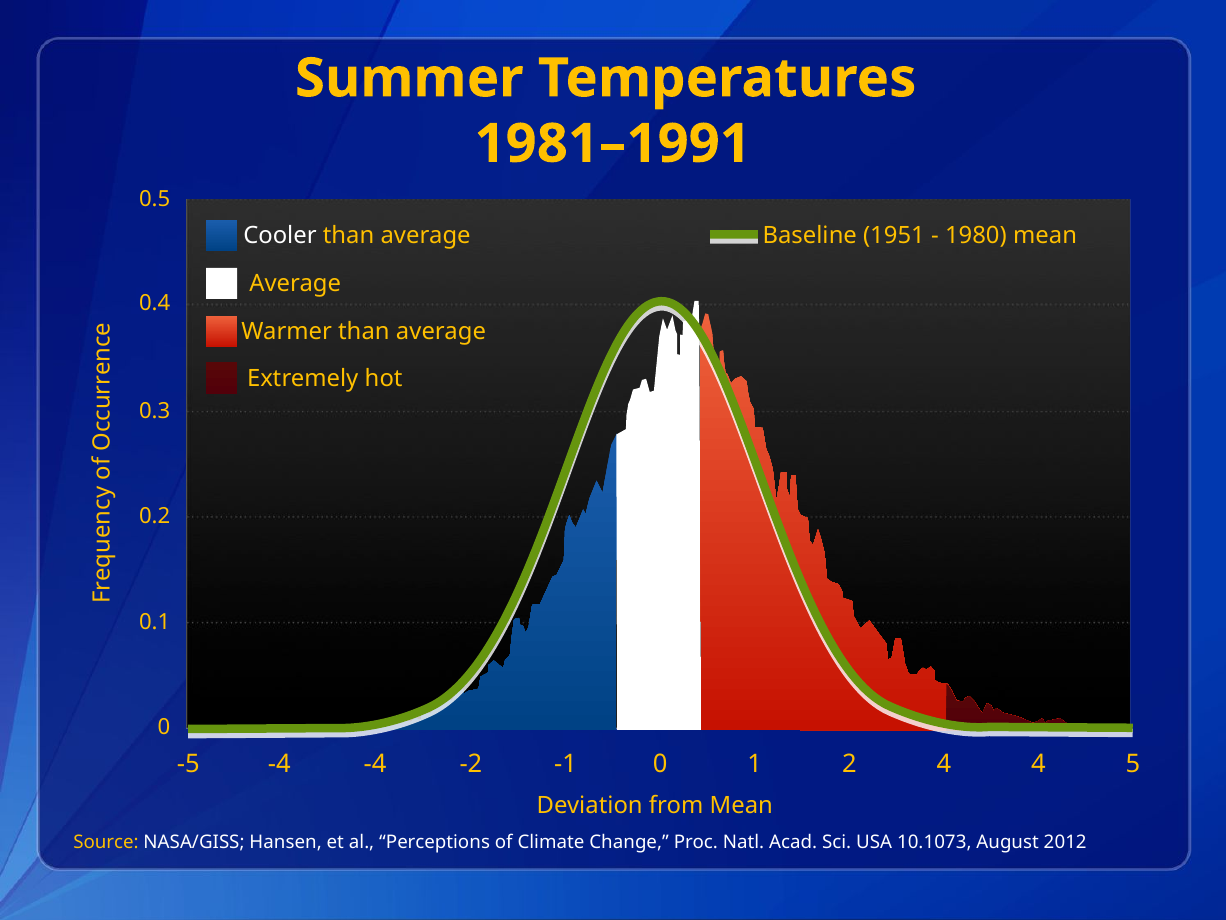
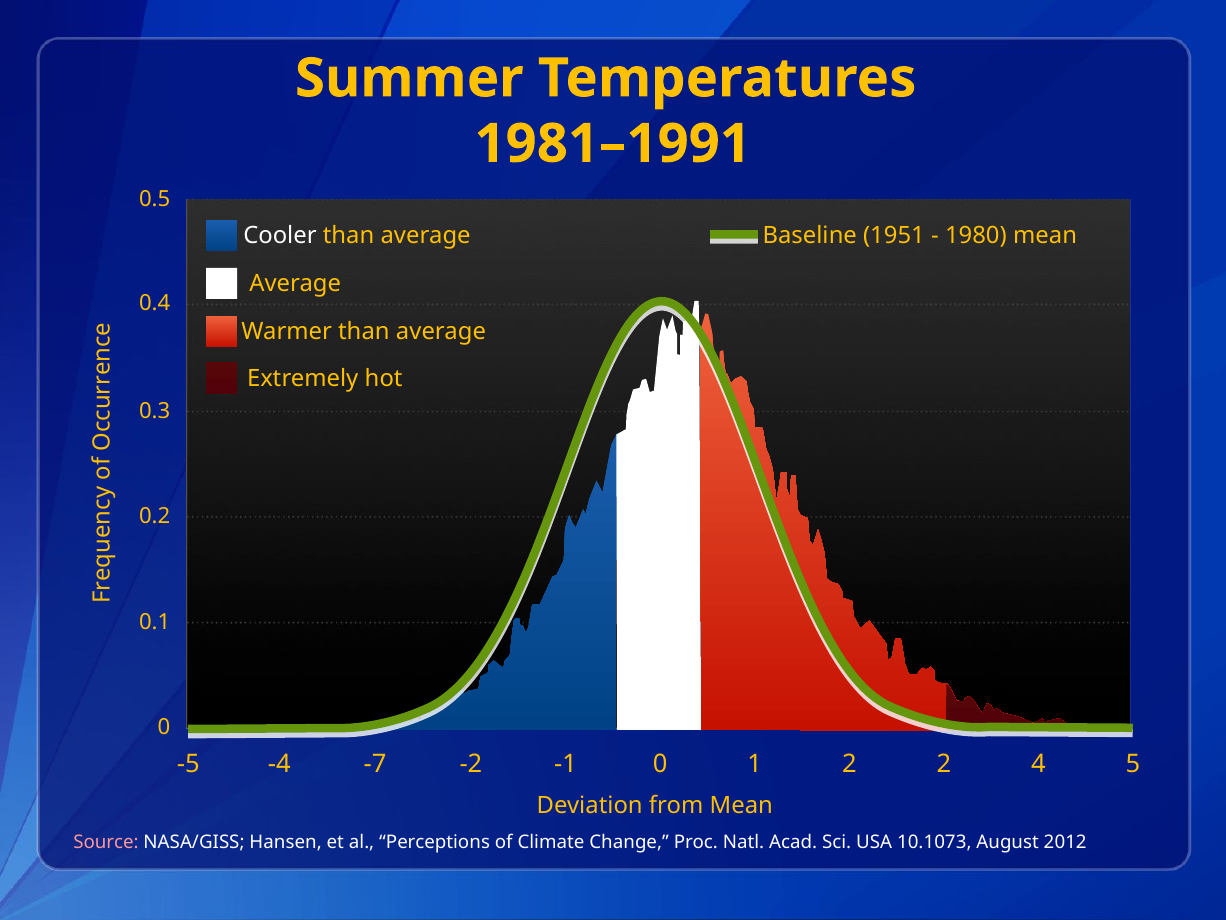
-4 at (375, 764): -4 -> -7
2 4: 4 -> 2
Source colour: yellow -> pink
